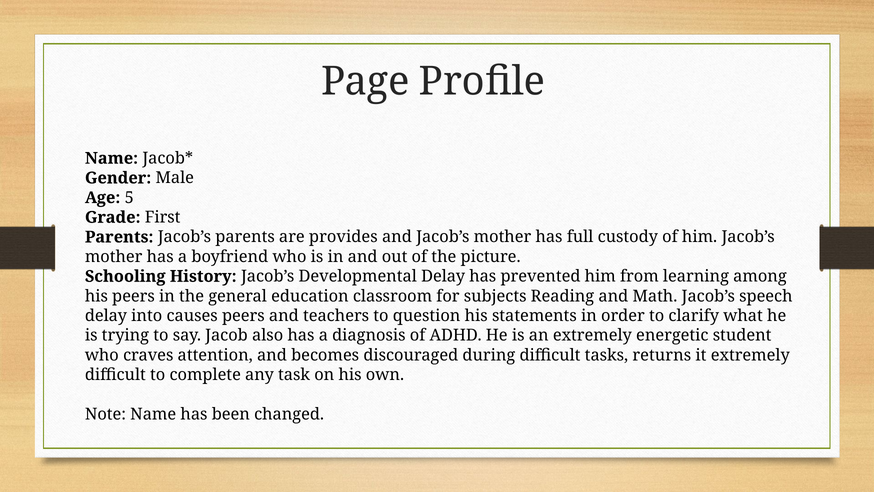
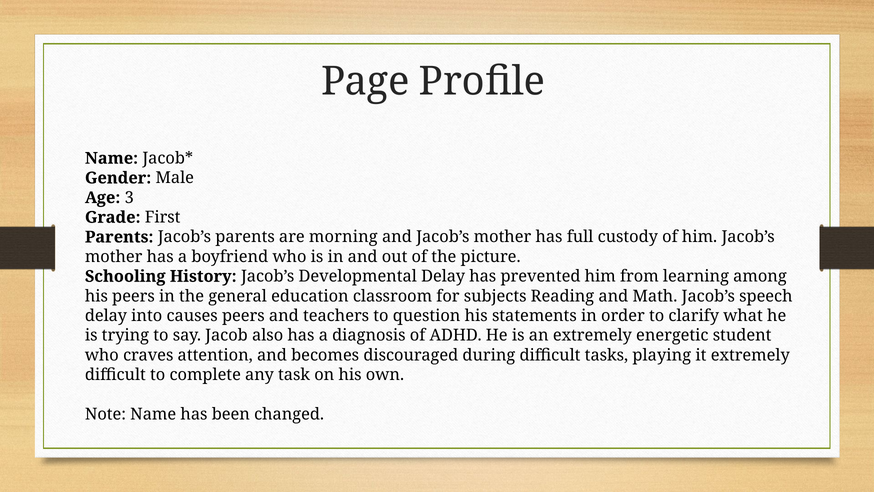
5: 5 -> 3
provides: provides -> morning
returns: returns -> playing
